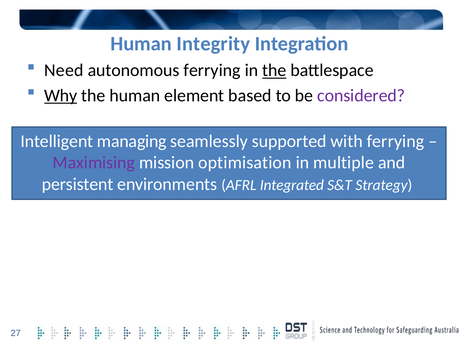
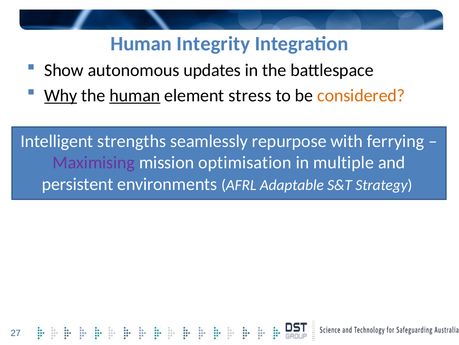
Need: Need -> Show
autonomous ferrying: ferrying -> updates
the at (274, 70) underline: present -> none
human at (135, 95) underline: none -> present
based: based -> stress
considered colour: purple -> orange
managing: managing -> strengths
supported: supported -> repurpose
Integrated: Integrated -> Adaptable
